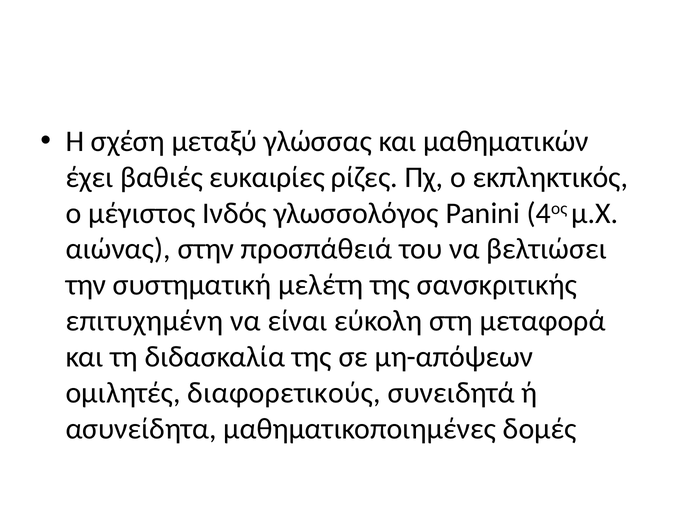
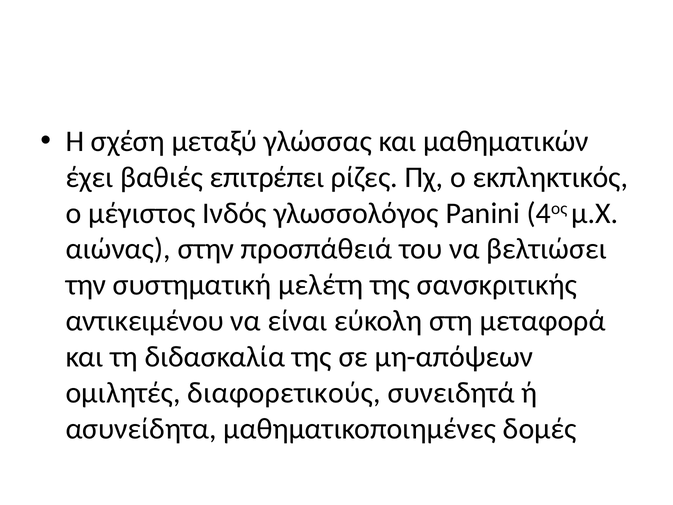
ευκαιρίες: ευκαιρίες -> επιτρέπει
επιτυχημένη: επιτυχημένη -> αντικειμένου
